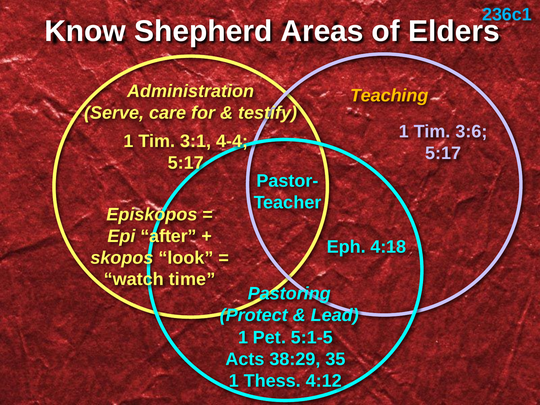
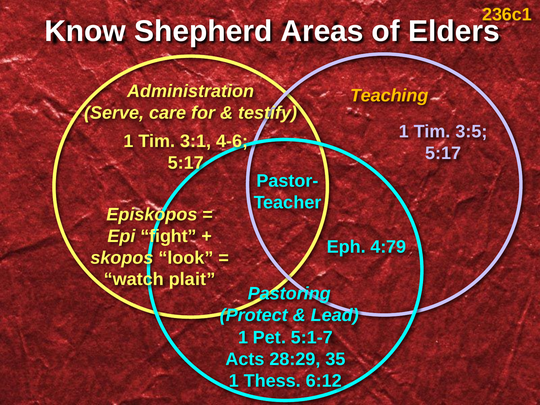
236c1 colour: light blue -> yellow
3:6: 3:6 -> 3:5
4-4: 4-4 -> 4-6
after: after -> fight
4:18: 4:18 -> 4:79
time: time -> plait
5:1-5: 5:1-5 -> 5:1-7
38:29: 38:29 -> 28:29
4:12: 4:12 -> 6:12
